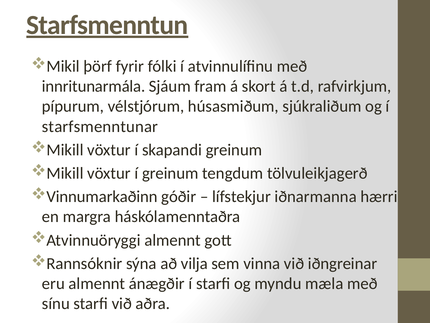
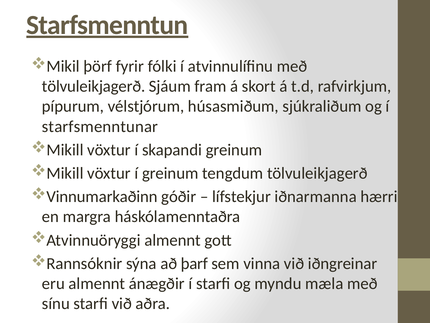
innritunarmála at (94, 86): innritunarmála -> tölvuleikjagerð
vilja: vilja -> þarf
